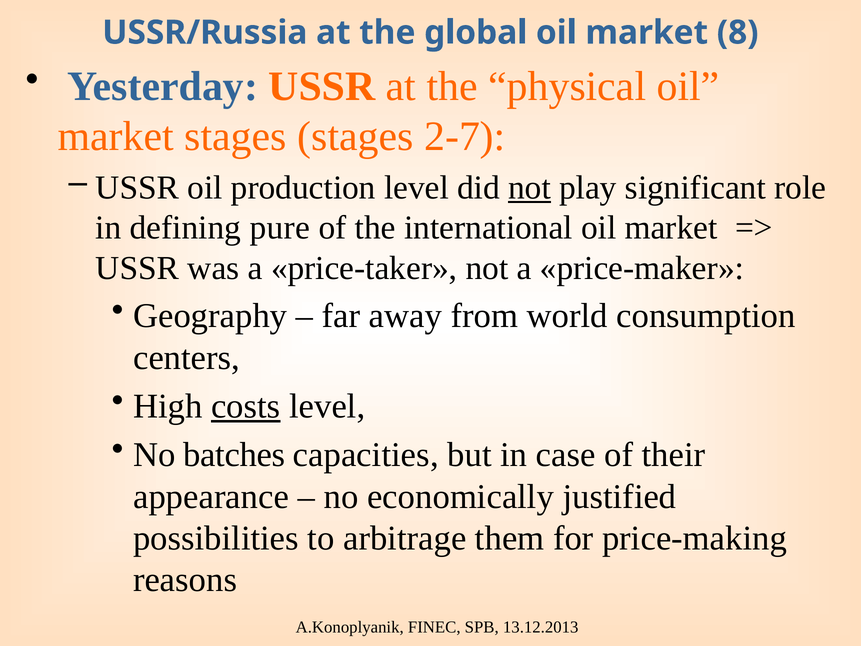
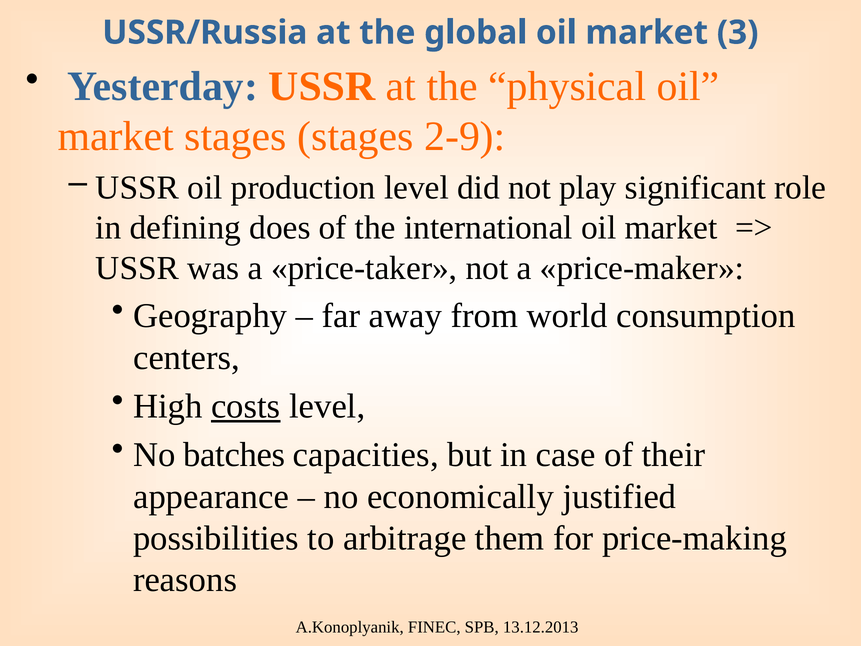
8: 8 -> 3
2-7: 2-7 -> 2-9
not at (530, 188) underline: present -> none
pure: pure -> does
